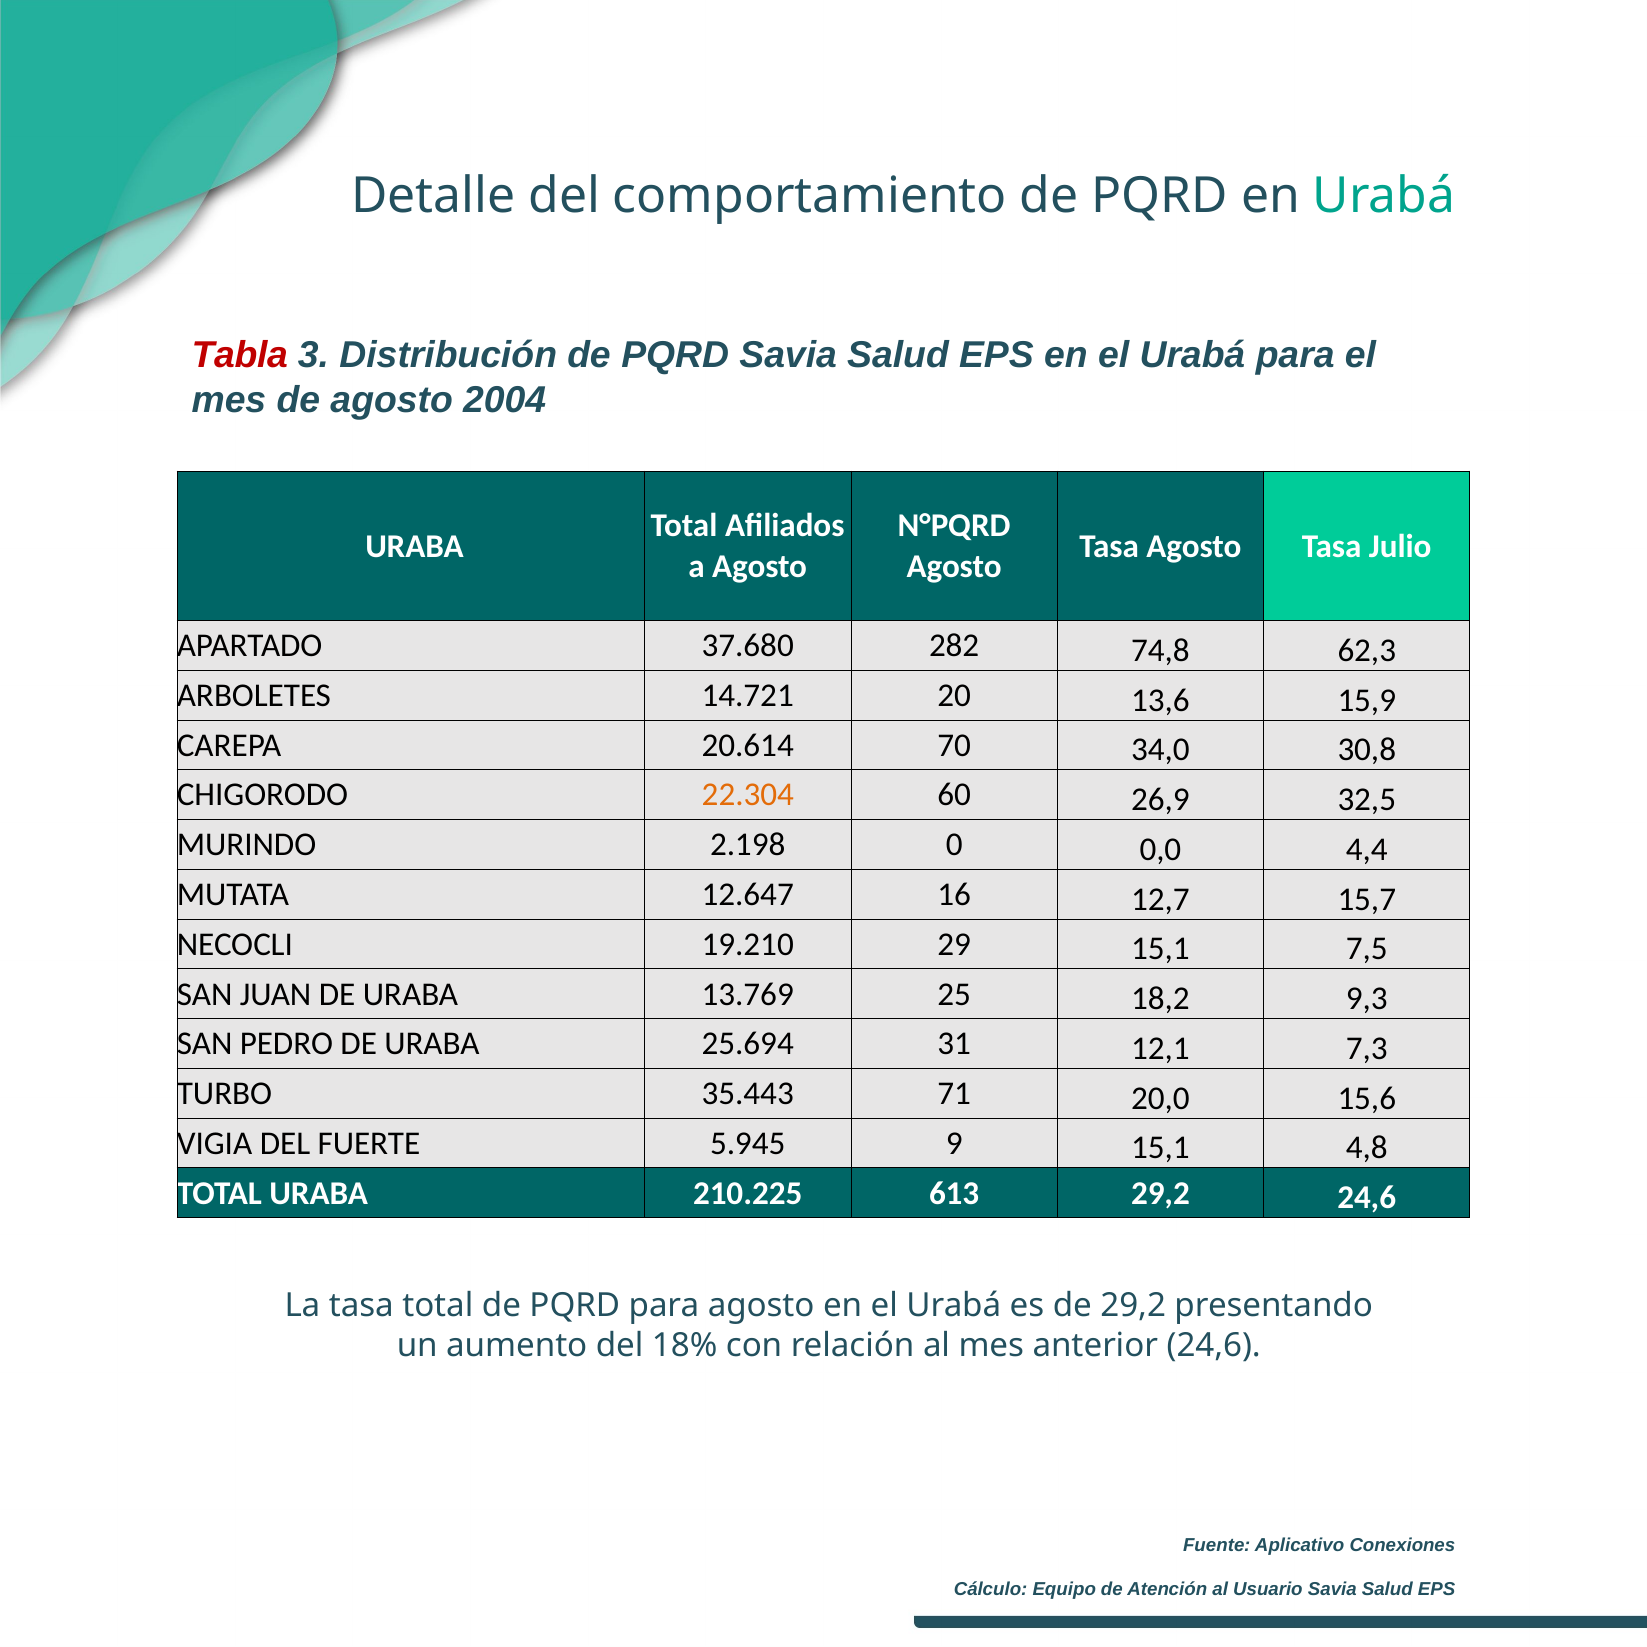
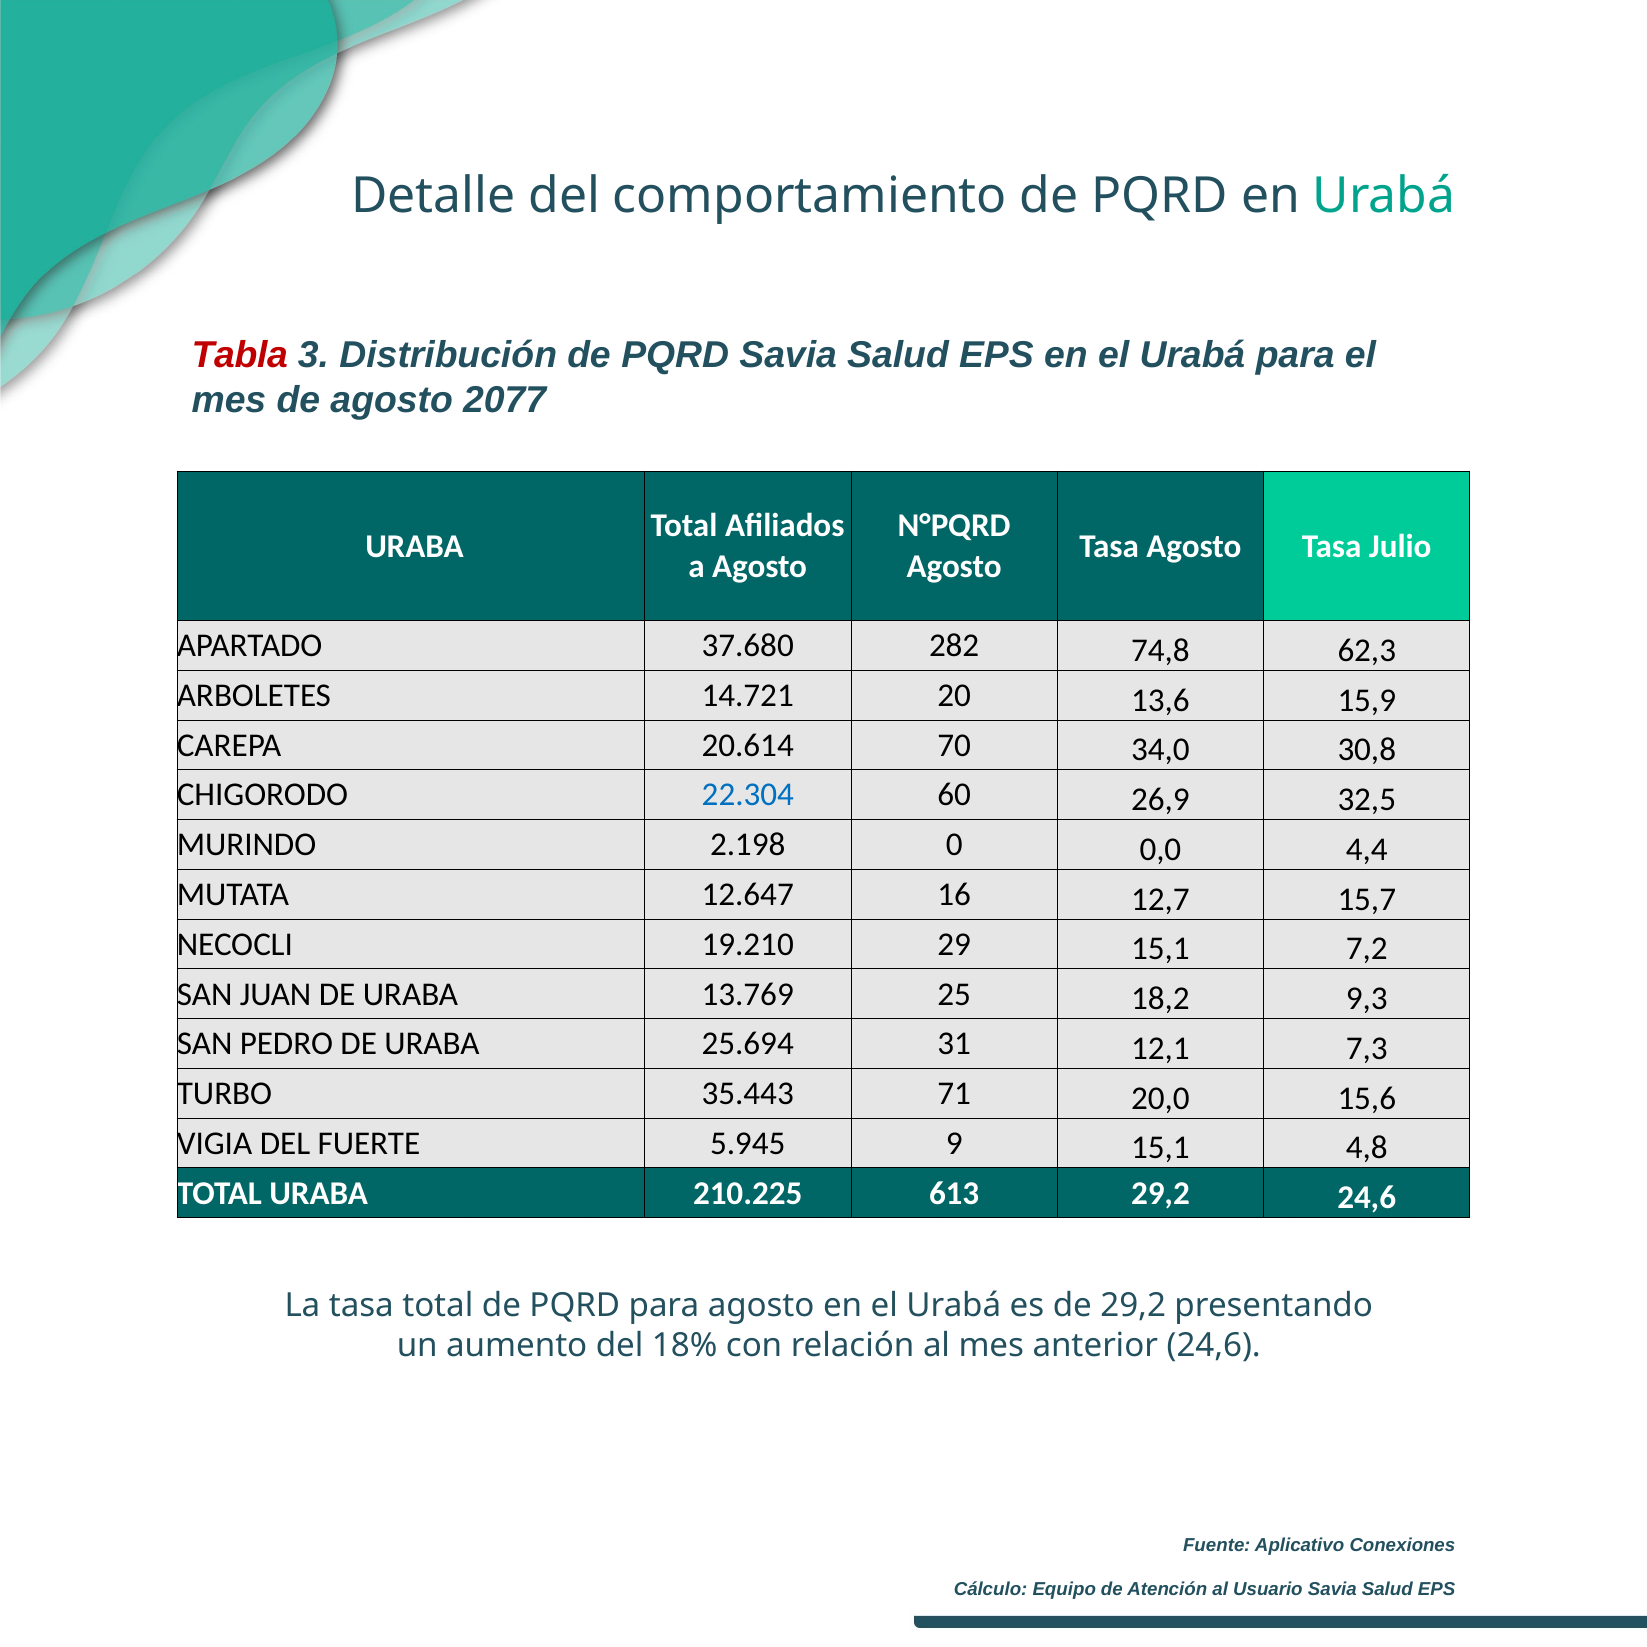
2004: 2004 -> 2077
22.304 colour: orange -> blue
7,5: 7,5 -> 7,2
